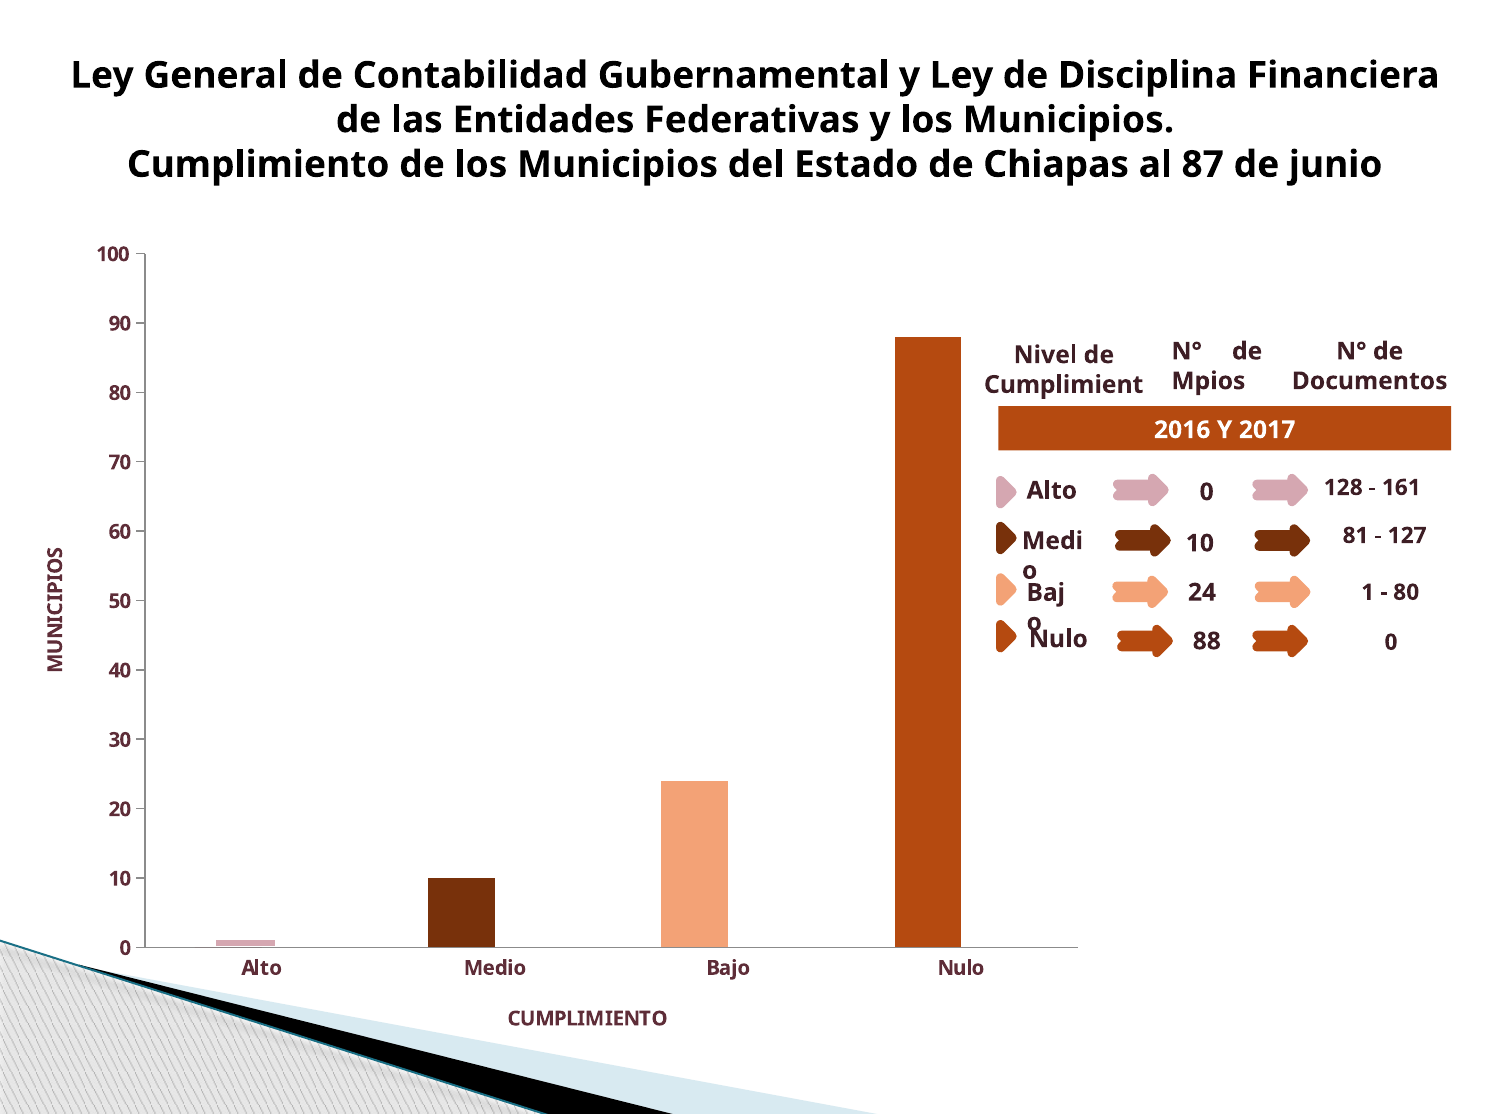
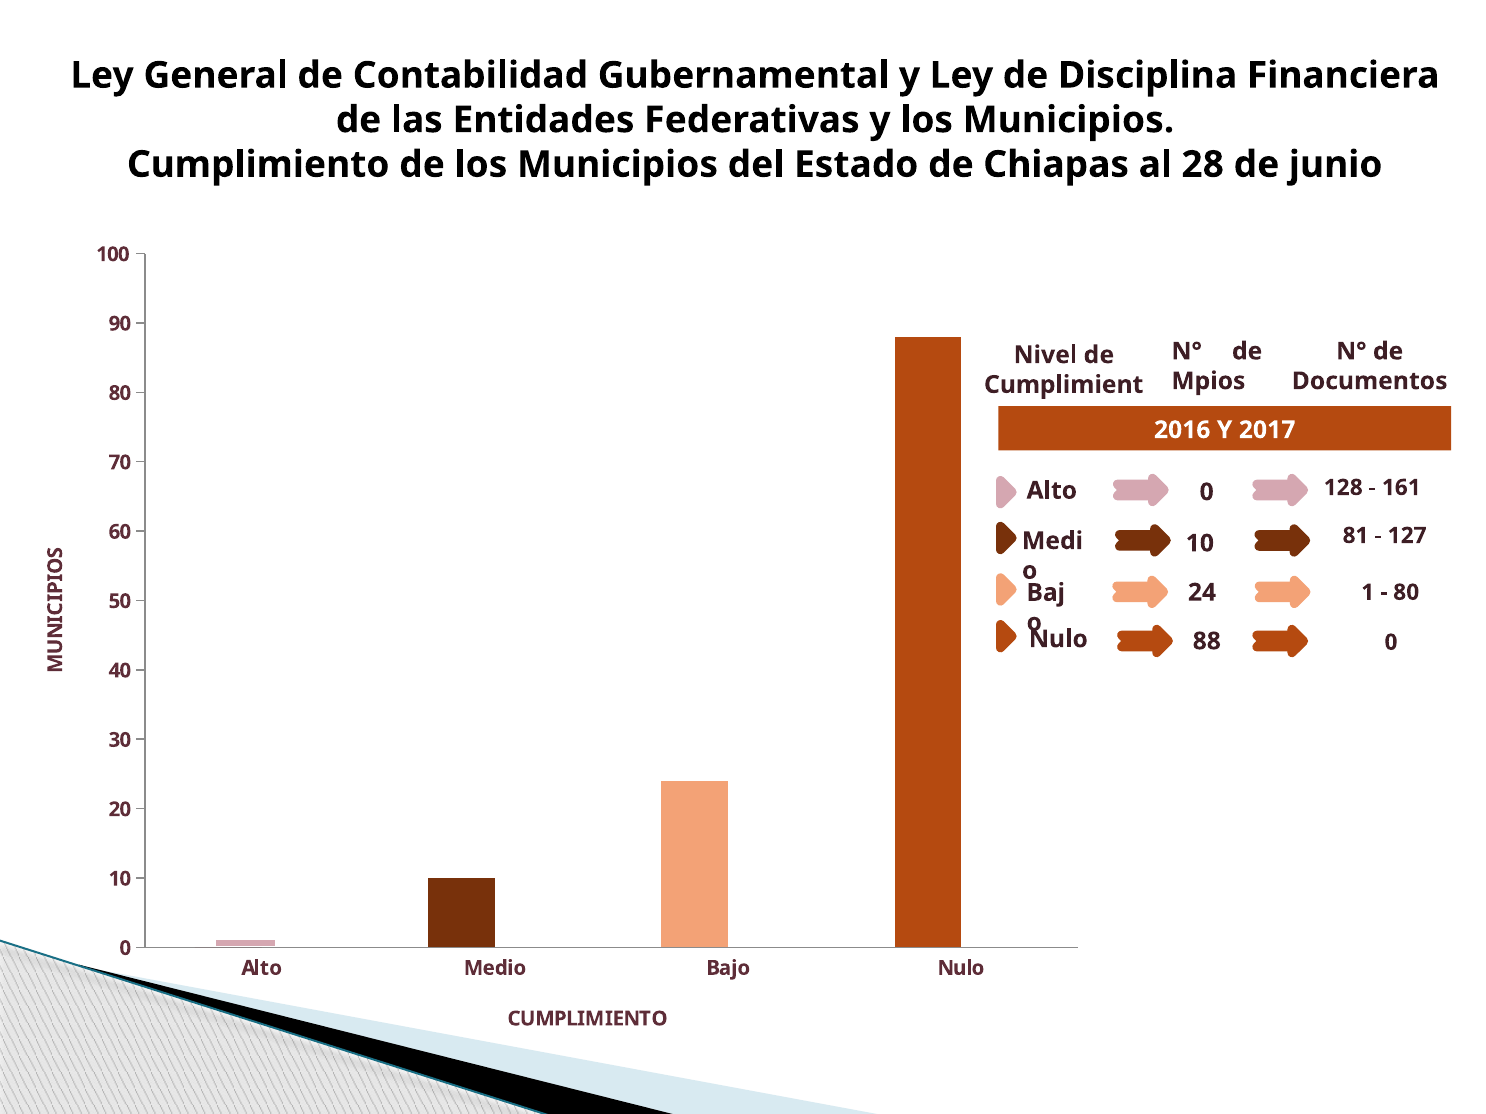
87: 87 -> 28
